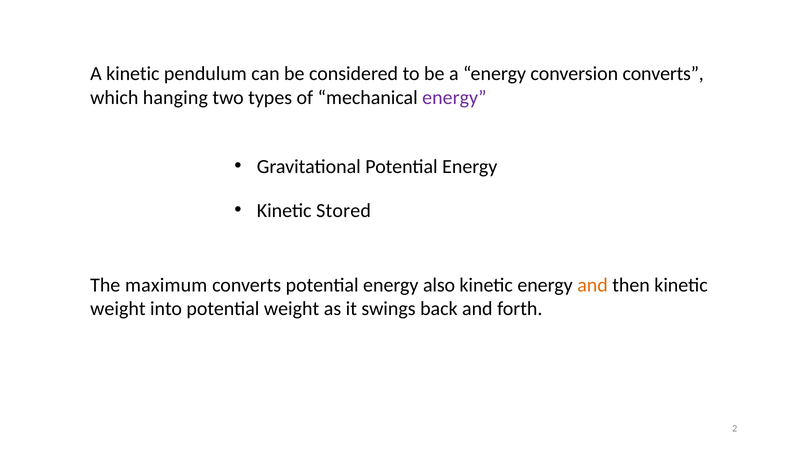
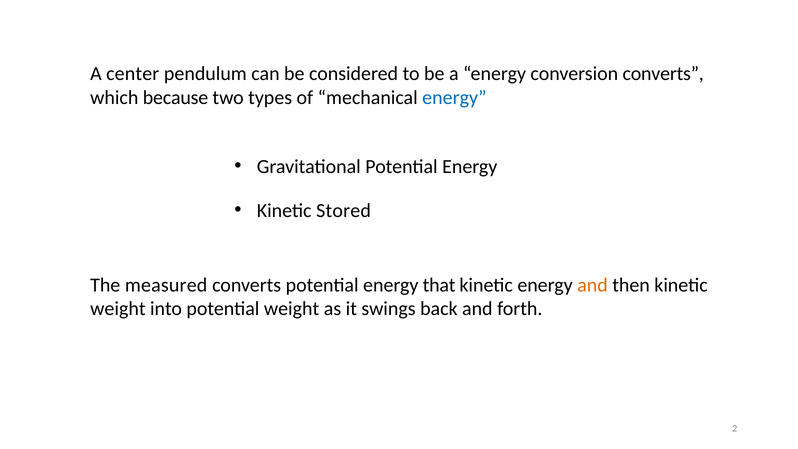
A kinetic: kinetic -> center
hanging: hanging -> because
energy at (454, 98) colour: purple -> blue
maximum: maximum -> measured
also: also -> that
